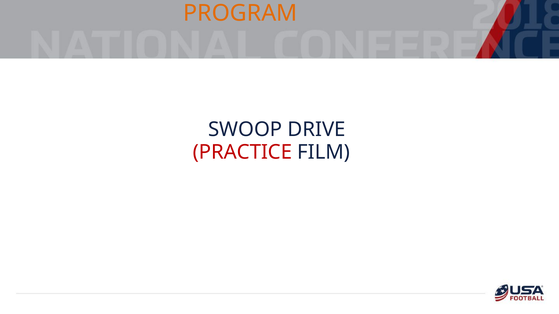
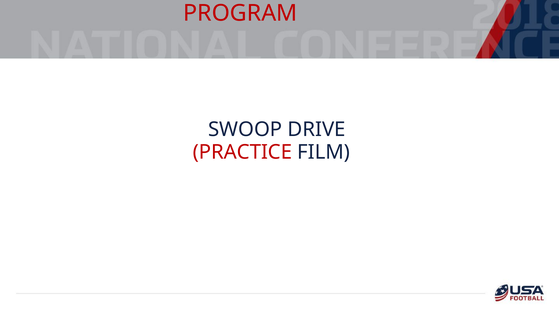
PROGRAM colour: orange -> red
